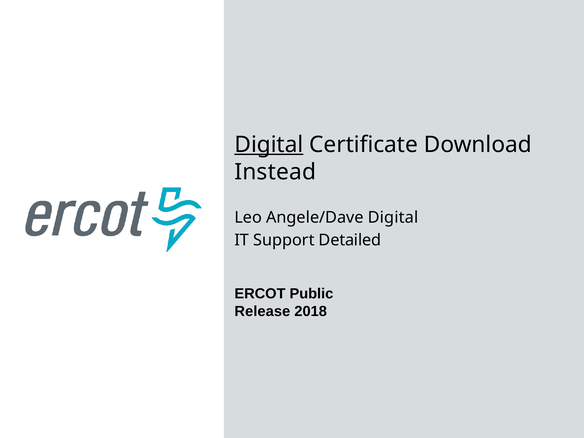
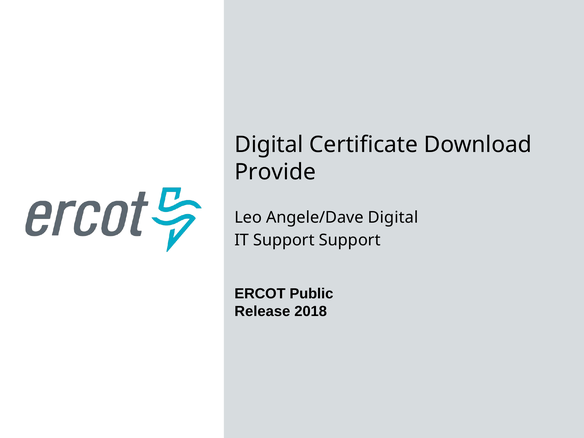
Digital at (269, 145) underline: present -> none
Instead: Instead -> Provide
Support Detailed: Detailed -> Support
